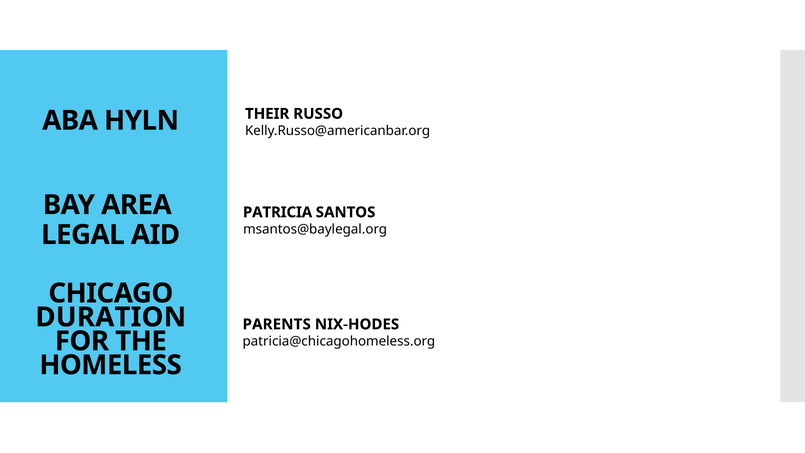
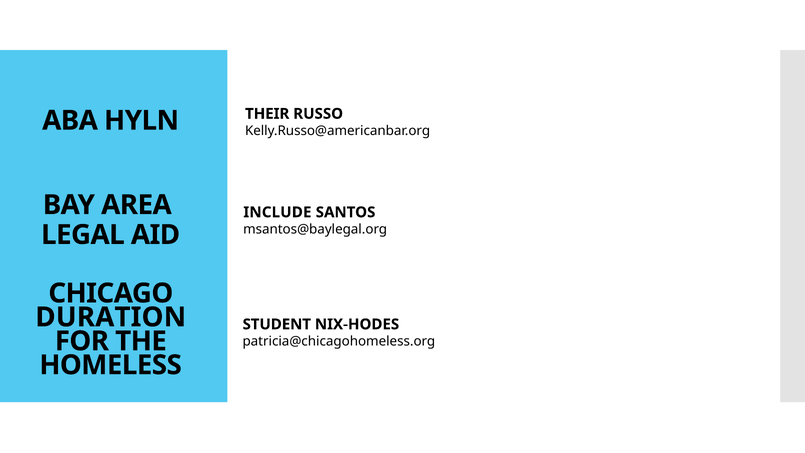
PATRICIA: PATRICIA -> INCLUDE
PARENTS: PARENTS -> STUDENT
